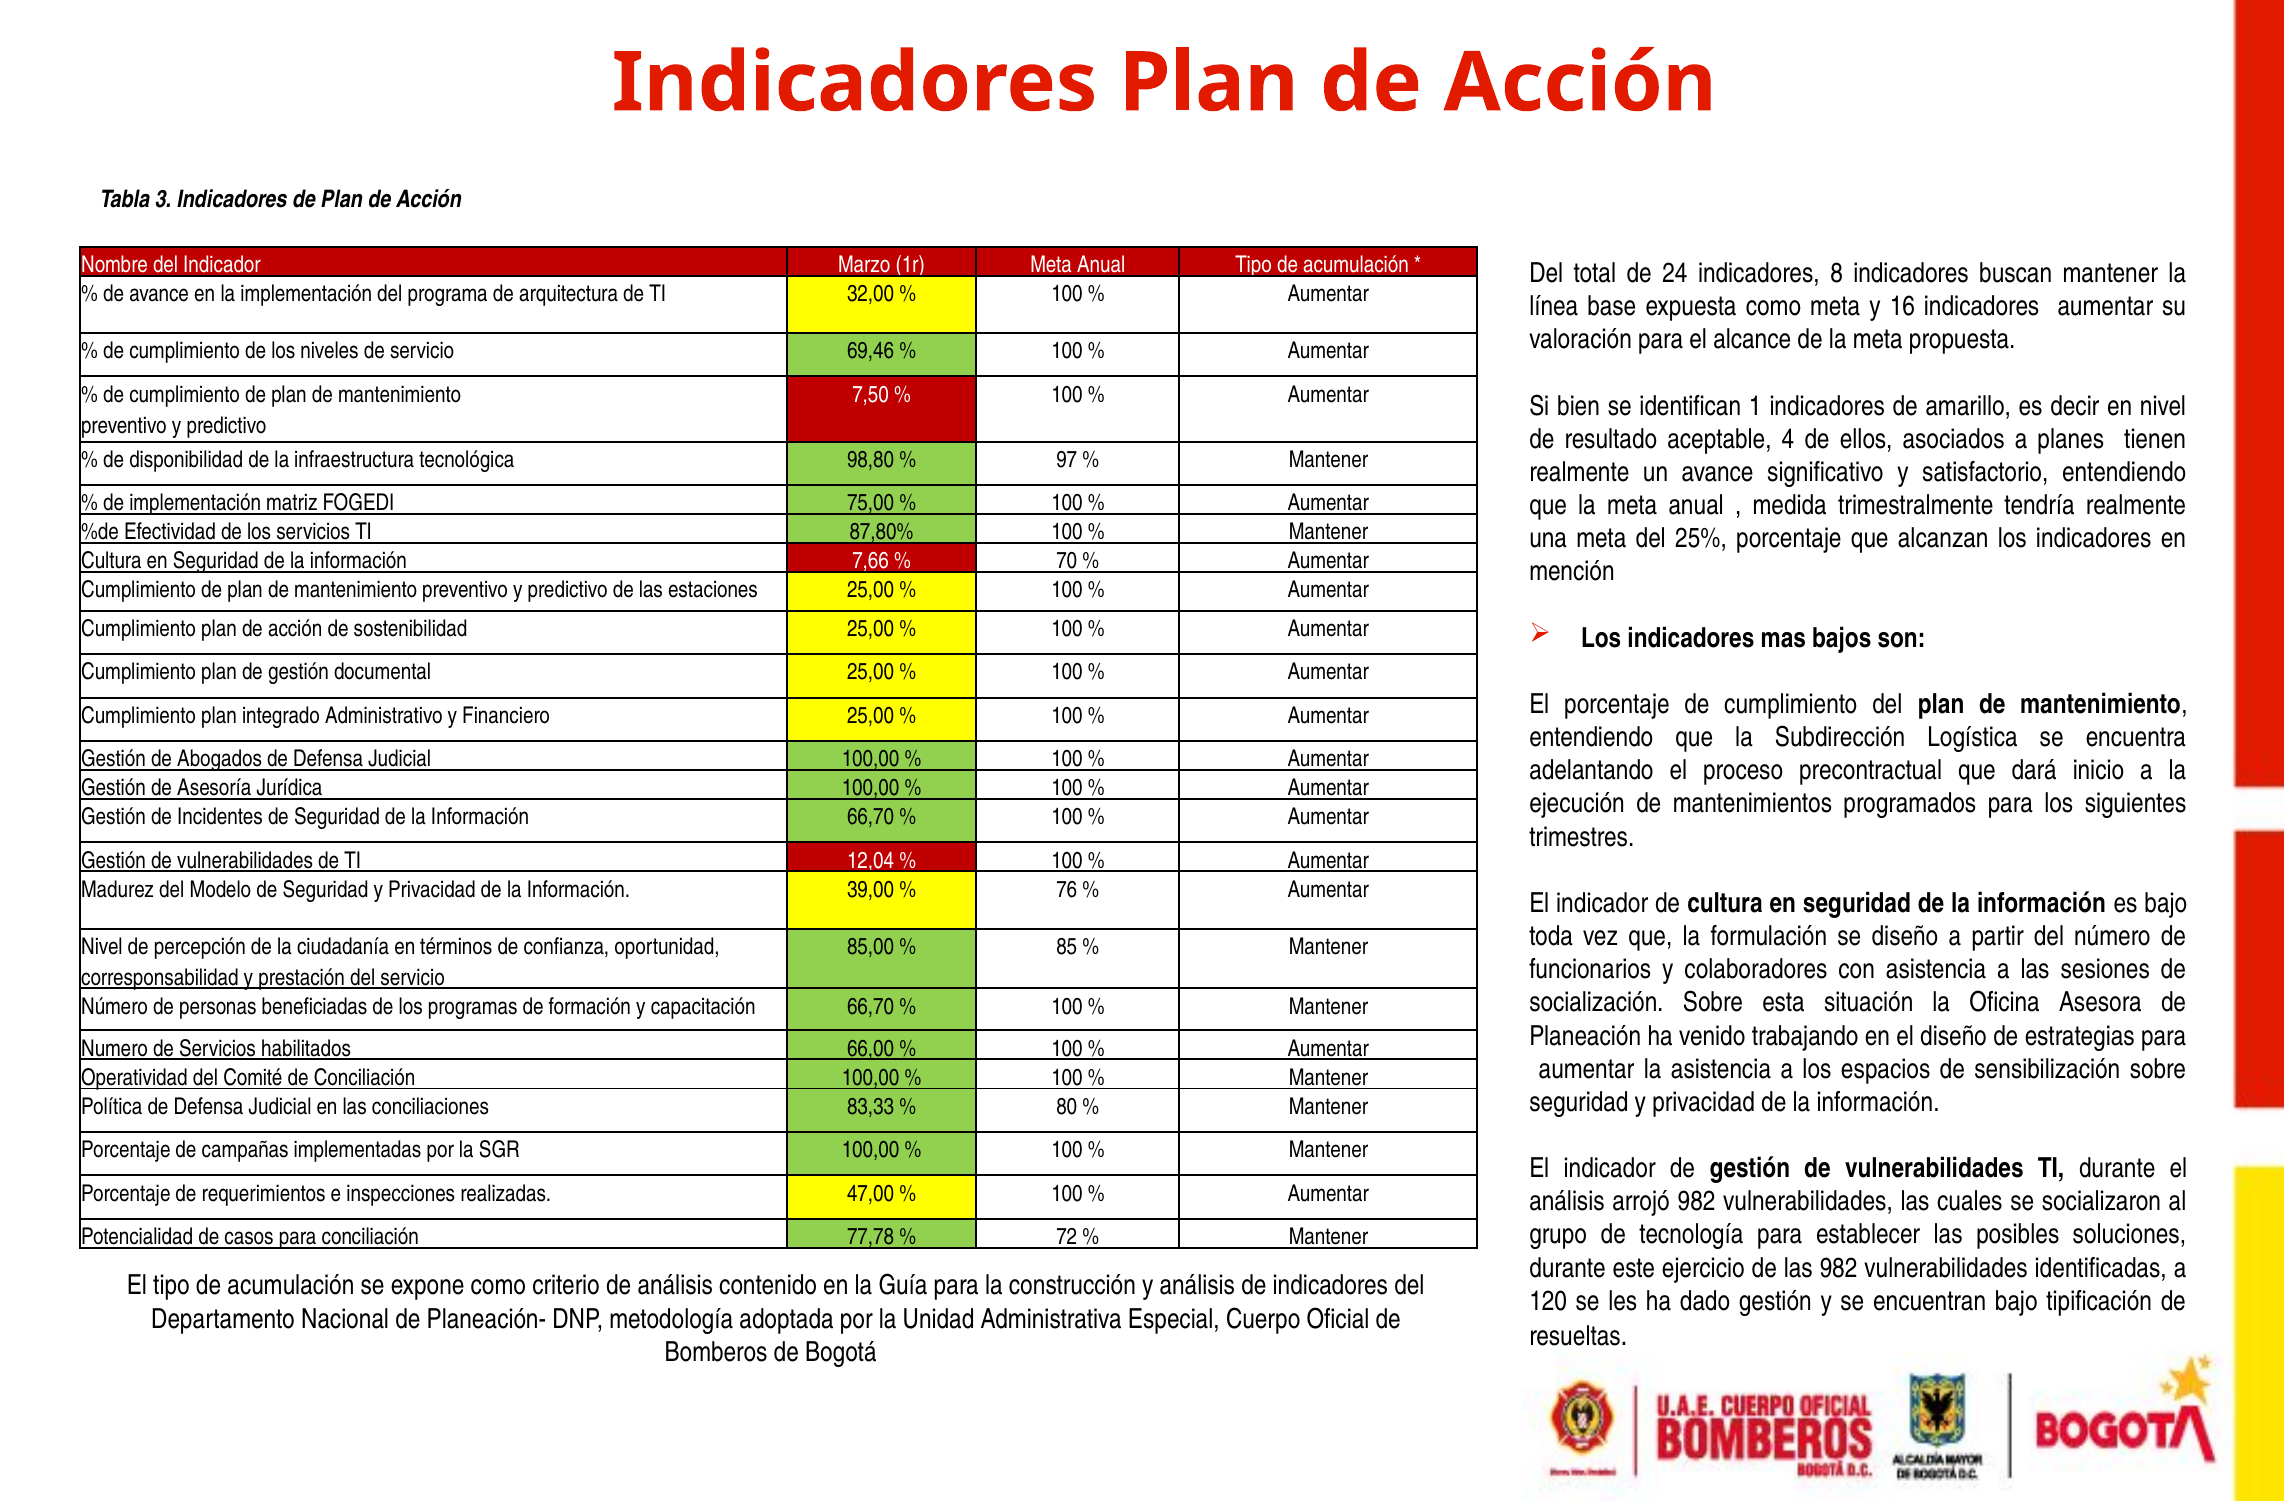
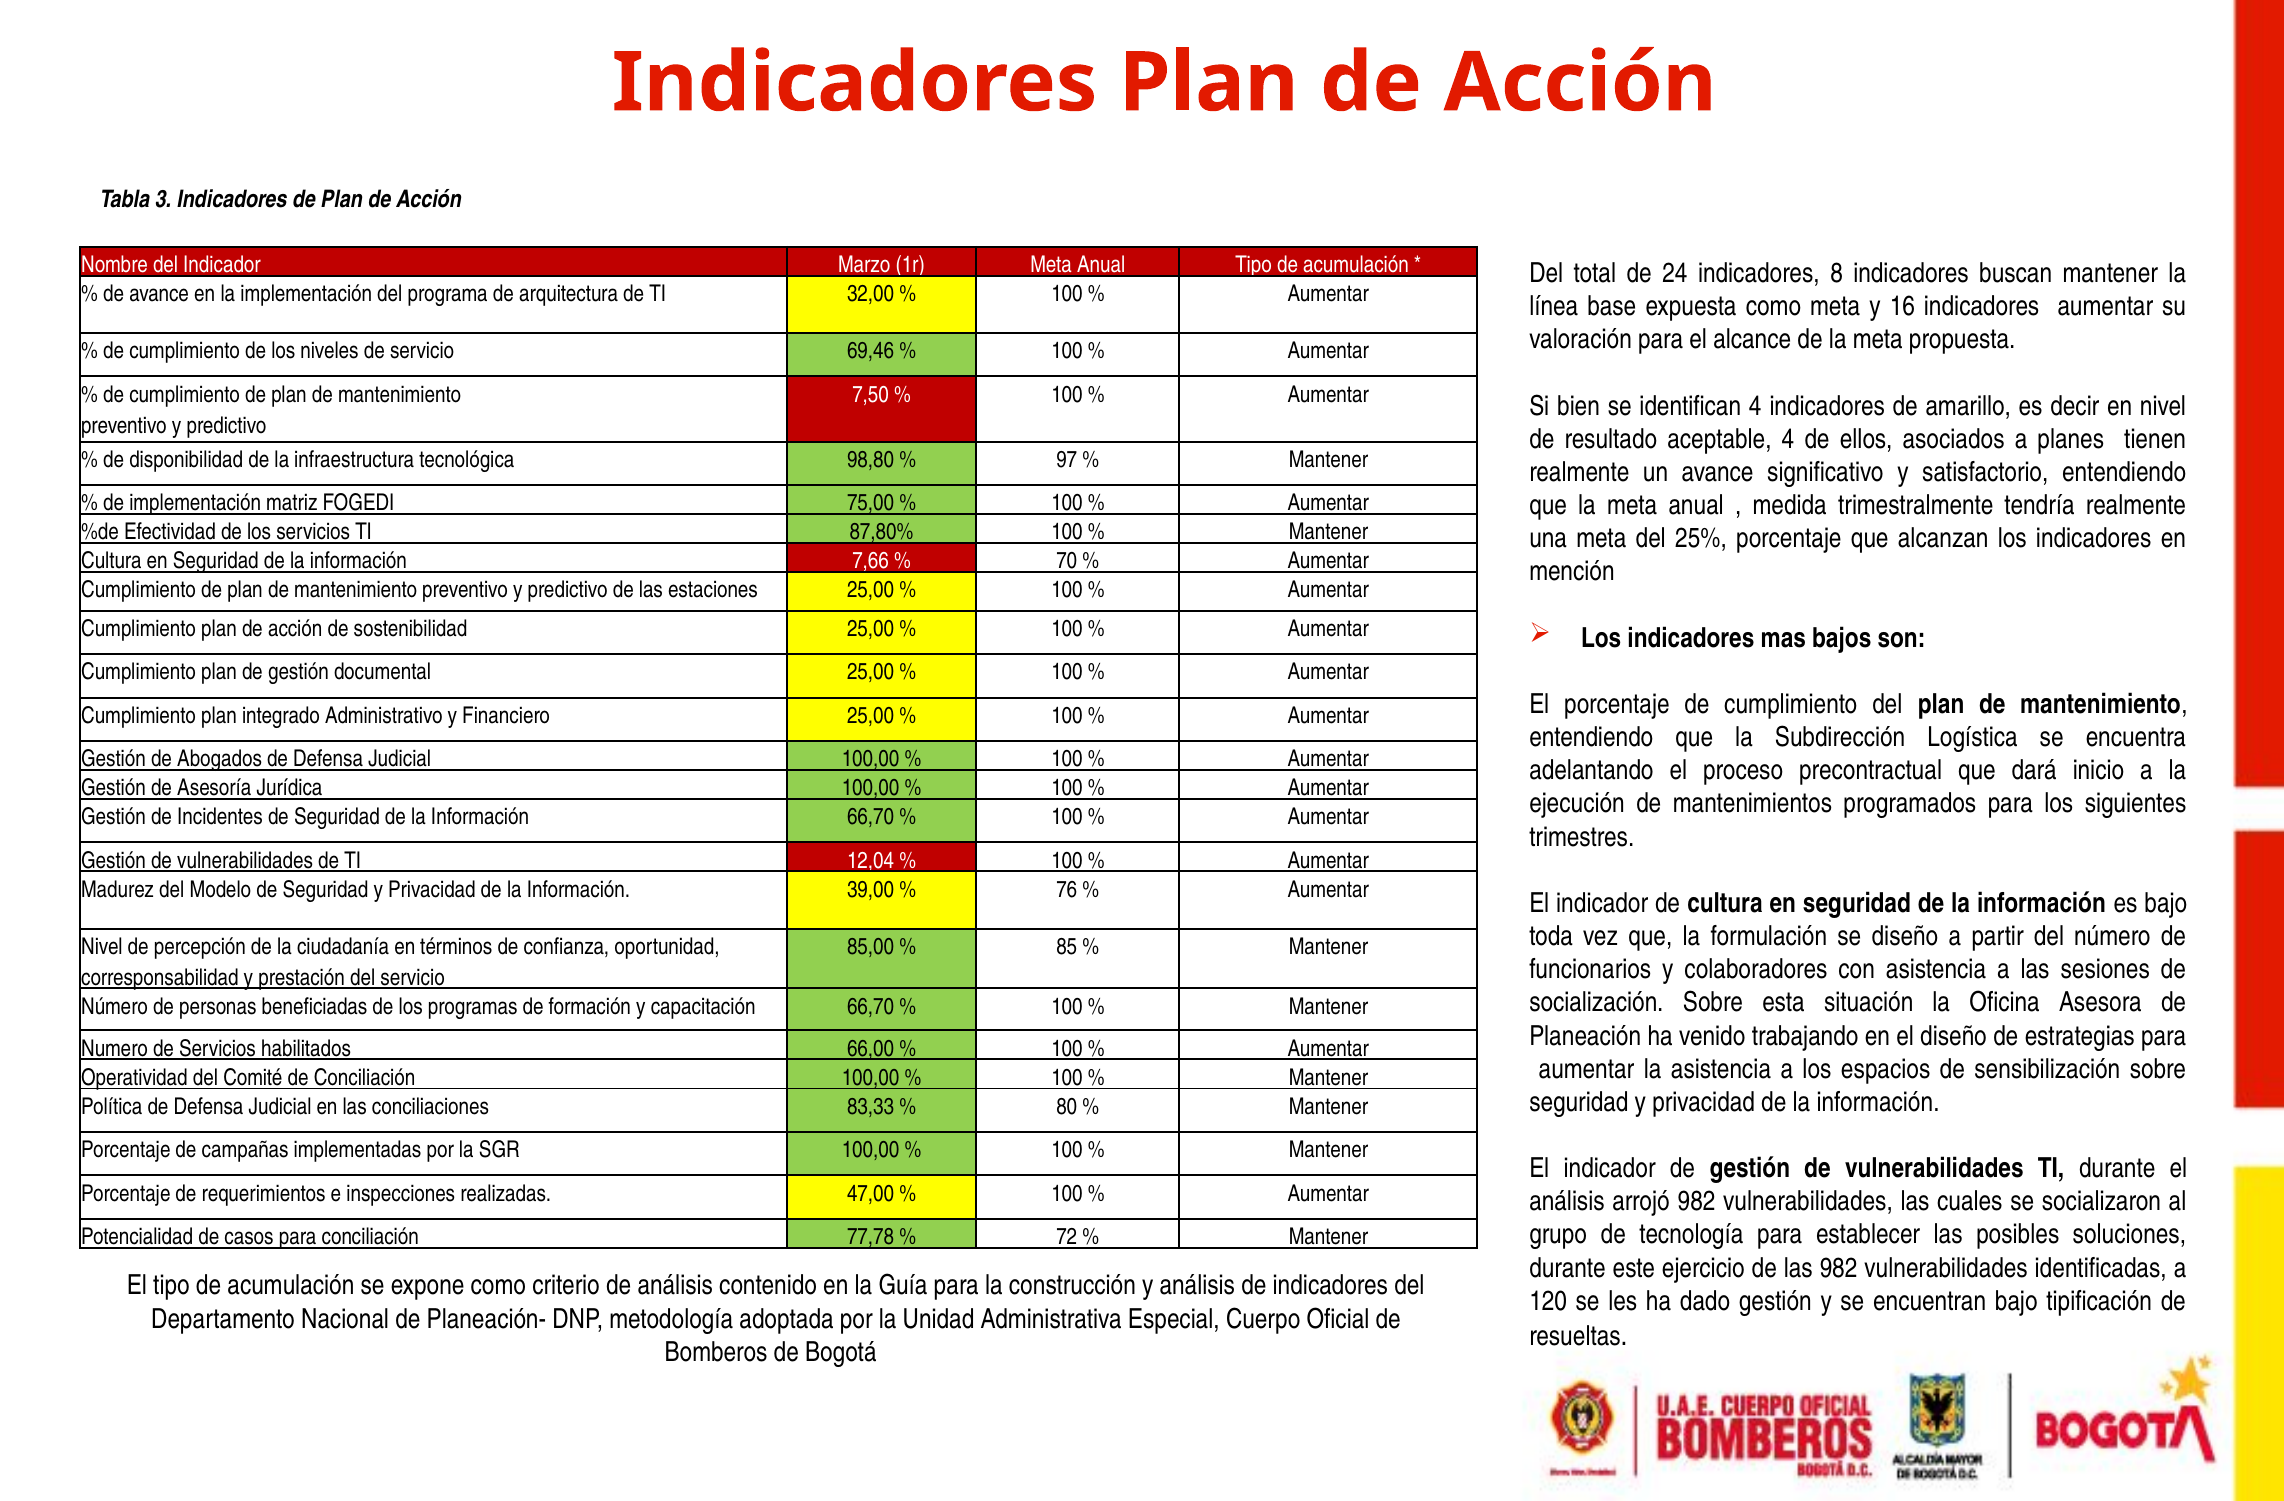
identifican 1: 1 -> 4
